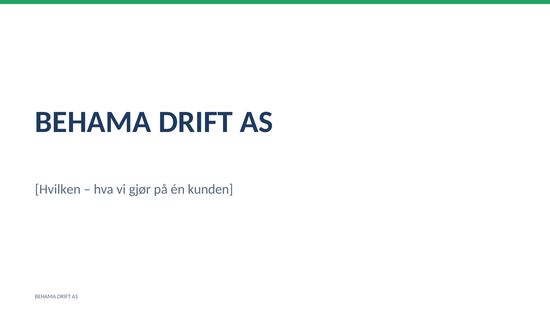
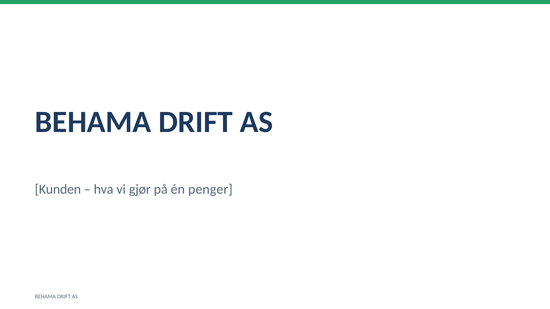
Hvilken: Hvilken -> Kunden
kunden: kunden -> penger
